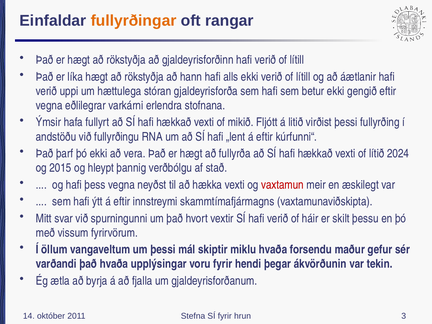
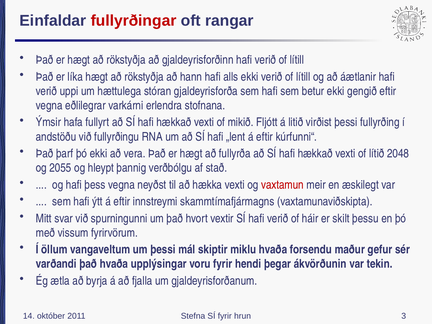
fullyrðingar colour: orange -> red
2024: 2024 -> 2048
2015: 2015 -> 2055
